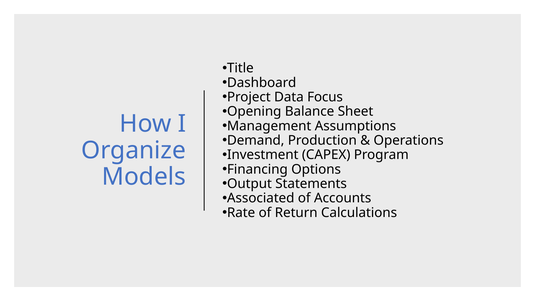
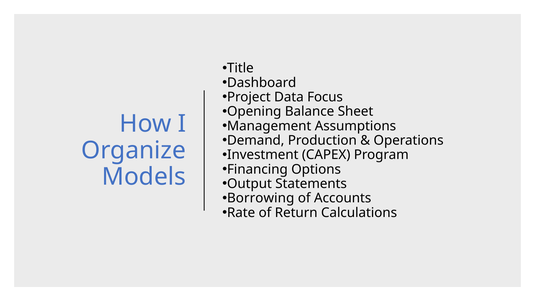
Associated: Associated -> Borrowing
